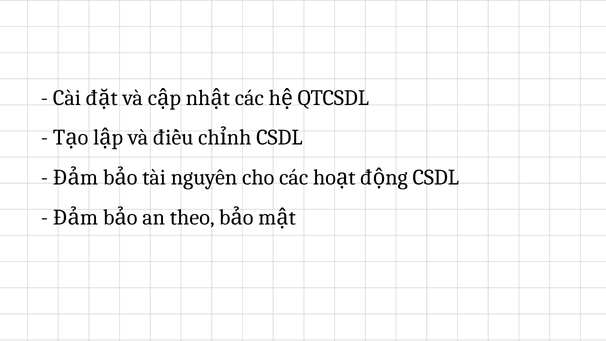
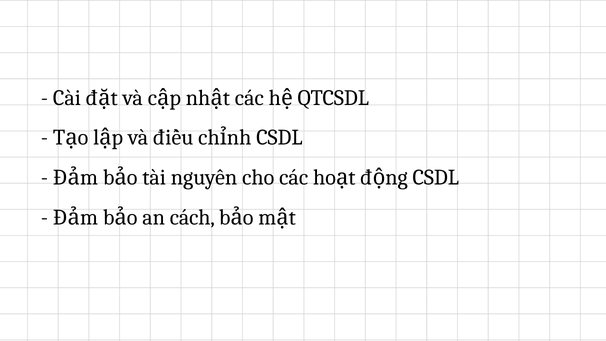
theo: theo -> cách
